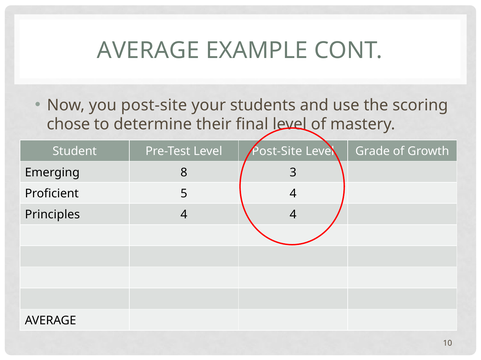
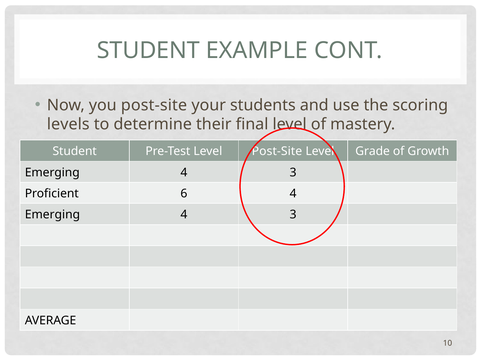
AVERAGE at (148, 50): AVERAGE -> STUDENT
chose: chose -> levels
8 at (184, 173): 8 -> 4
5: 5 -> 6
Principles at (52, 215): Principles -> Emerging
4 at (293, 215): 4 -> 3
